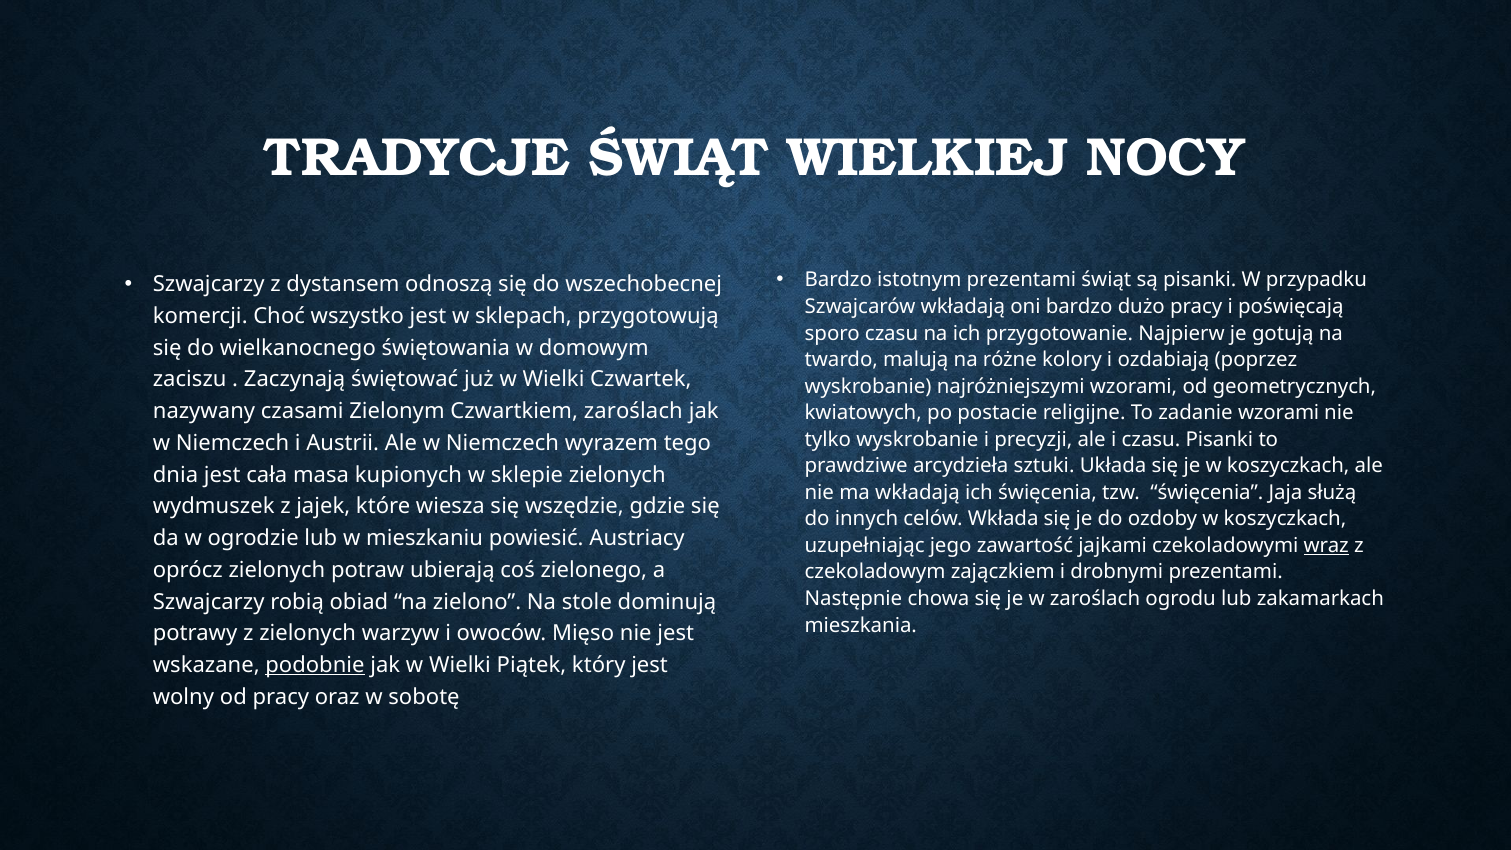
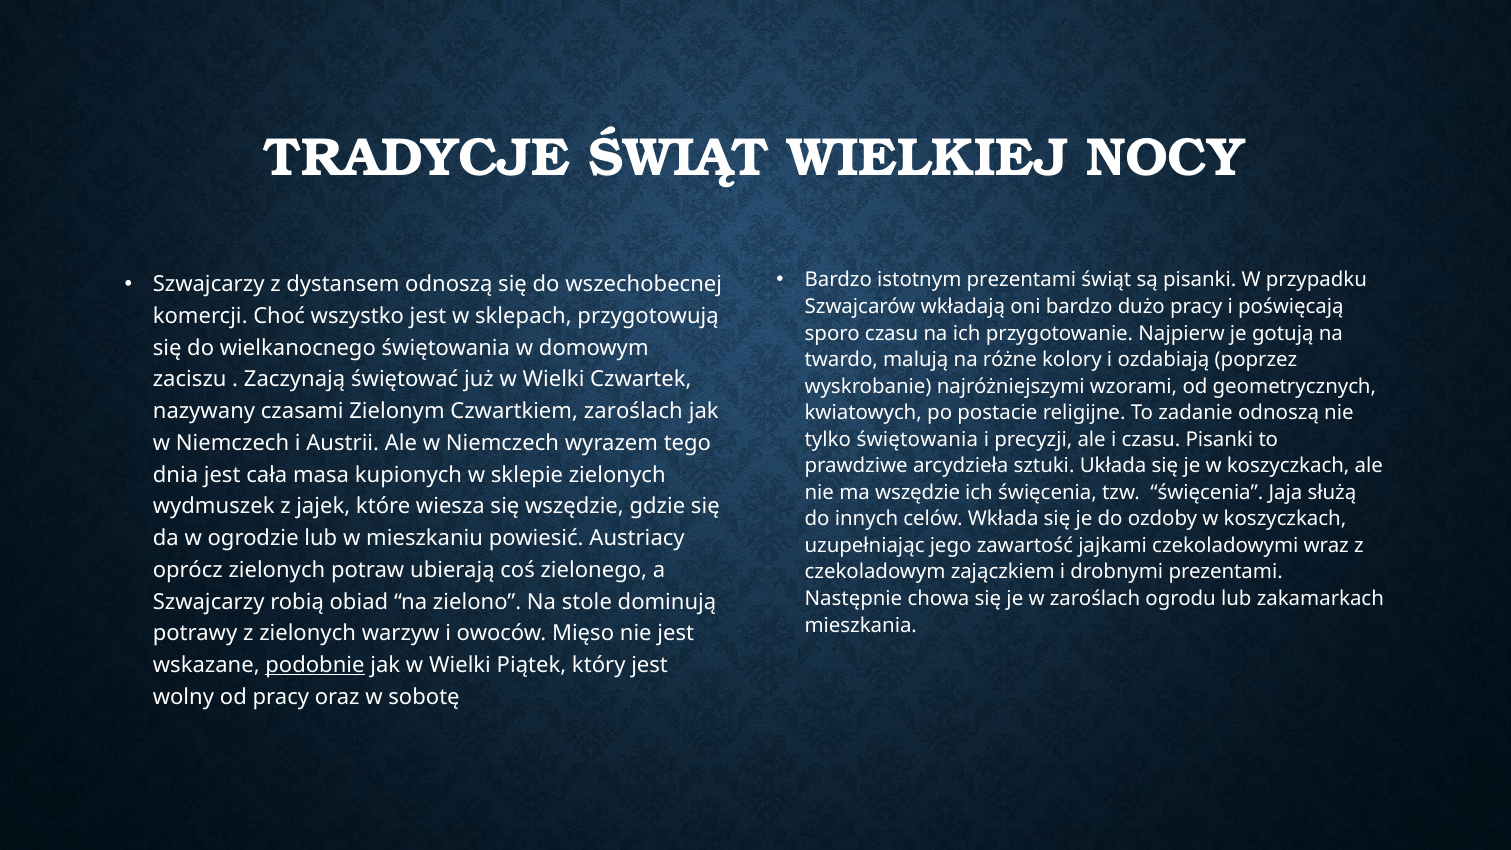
zadanie wzorami: wzorami -> odnoszą
tylko wyskrobanie: wyskrobanie -> świętowania
ma wkładają: wkładają -> wszędzie
wraz underline: present -> none
